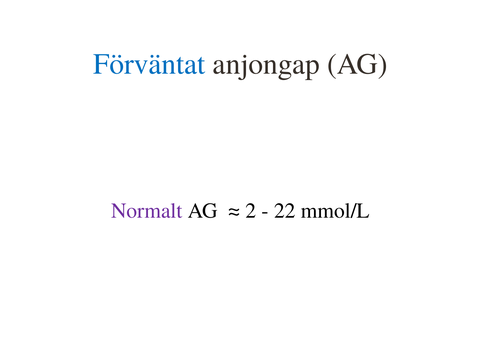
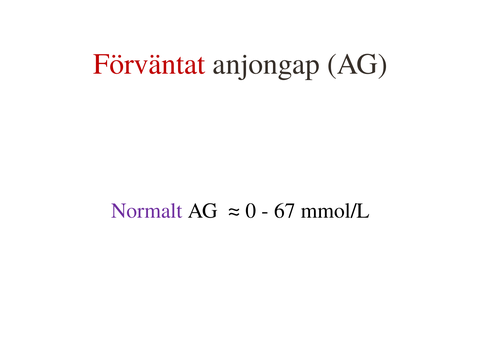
Förväntat colour: blue -> red
2: 2 -> 0
22: 22 -> 67
